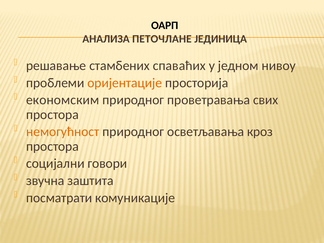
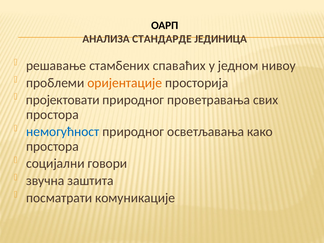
ПЕТОЧЛАНЕ: ПЕТОЧЛАНЕ -> СТАНДАРДЕ
економским: економским -> пројектовати
немогућност colour: orange -> blue
кроз: кроз -> како
